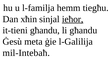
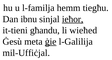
xħin: xħin -> ibnu
li għandu: għandu -> wieħed
ġie underline: none -> present
mil-Intebaħ: mil-Intebaħ -> mil-Uffiċjal
